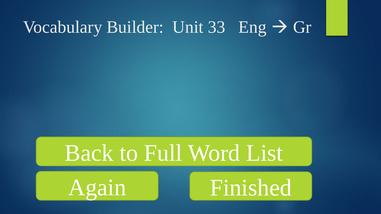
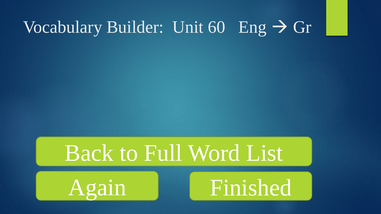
33: 33 -> 60
